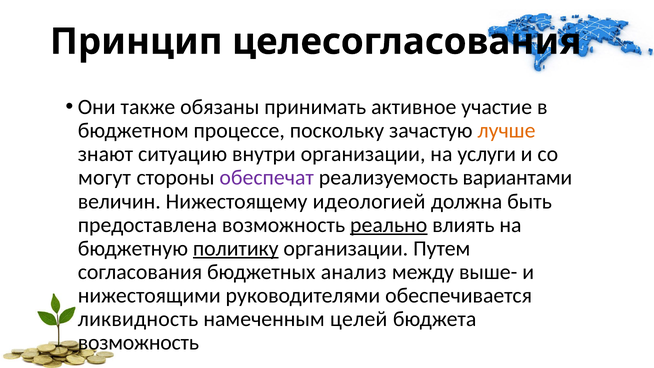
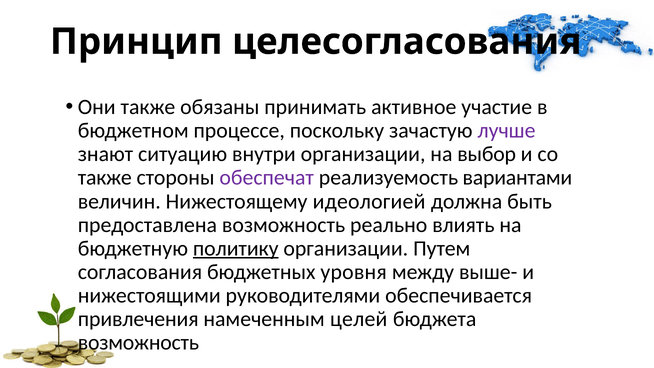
лучше colour: orange -> purple
услуги: услуги -> выбор
могут at (105, 178): могут -> также
реально underline: present -> none
анализ: анализ -> уровня
ликвидность: ликвидность -> привлечения
